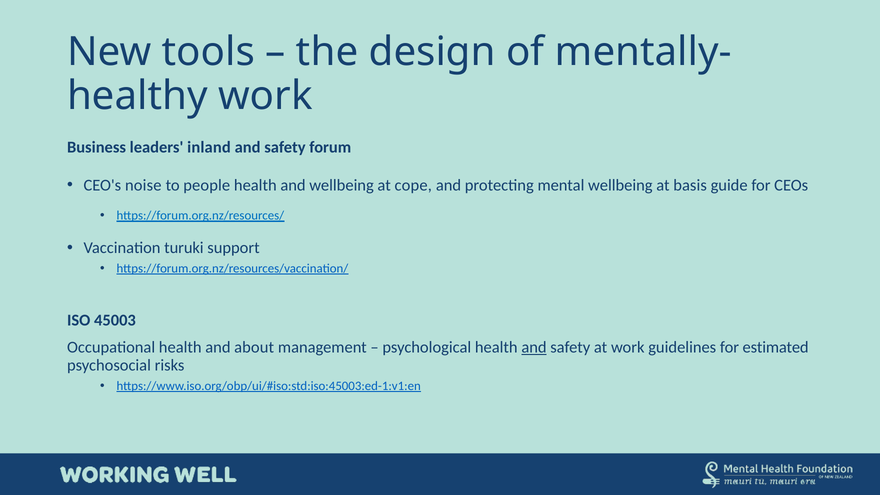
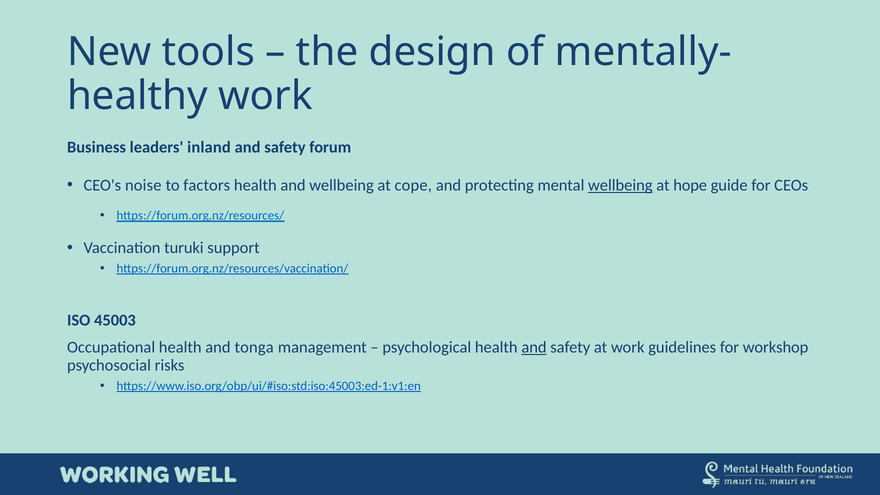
people: people -> factors
wellbeing at (620, 185) underline: none -> present
basis: basis -> hope
about: about -> tonga
estimated: estimated -> workshop
